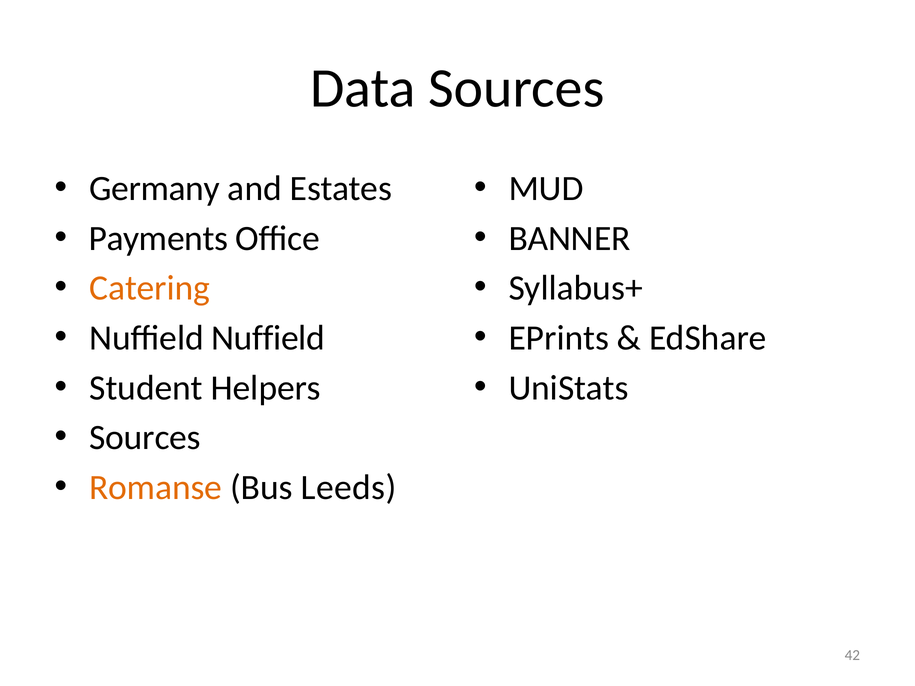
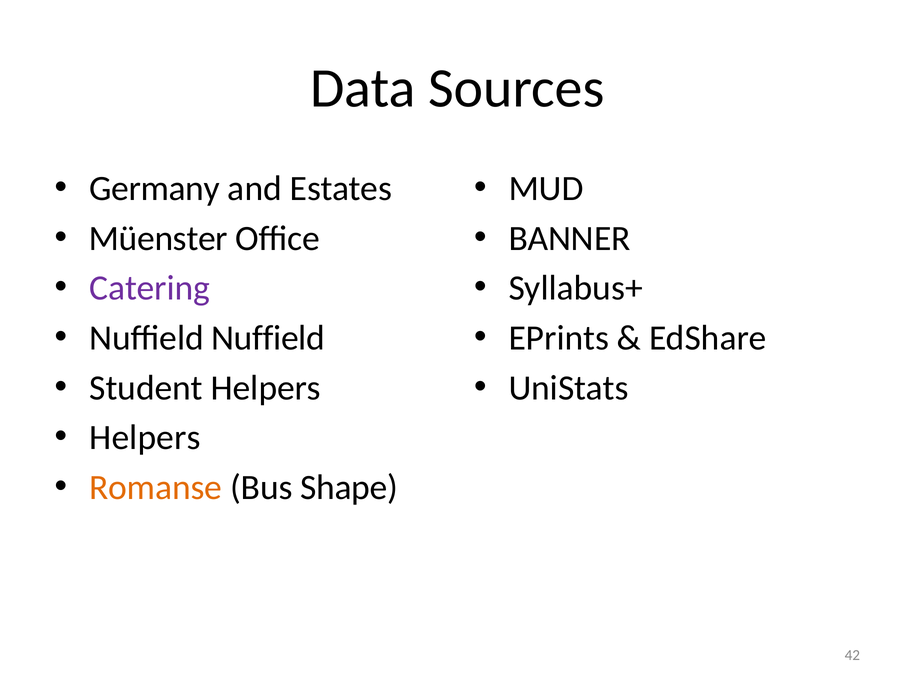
Payments: Payments -> Müenster
Catering colour: orange -> purple
Sources at (145, 438): Sources -> Helpers
Leeds: Leeds -> Shape
